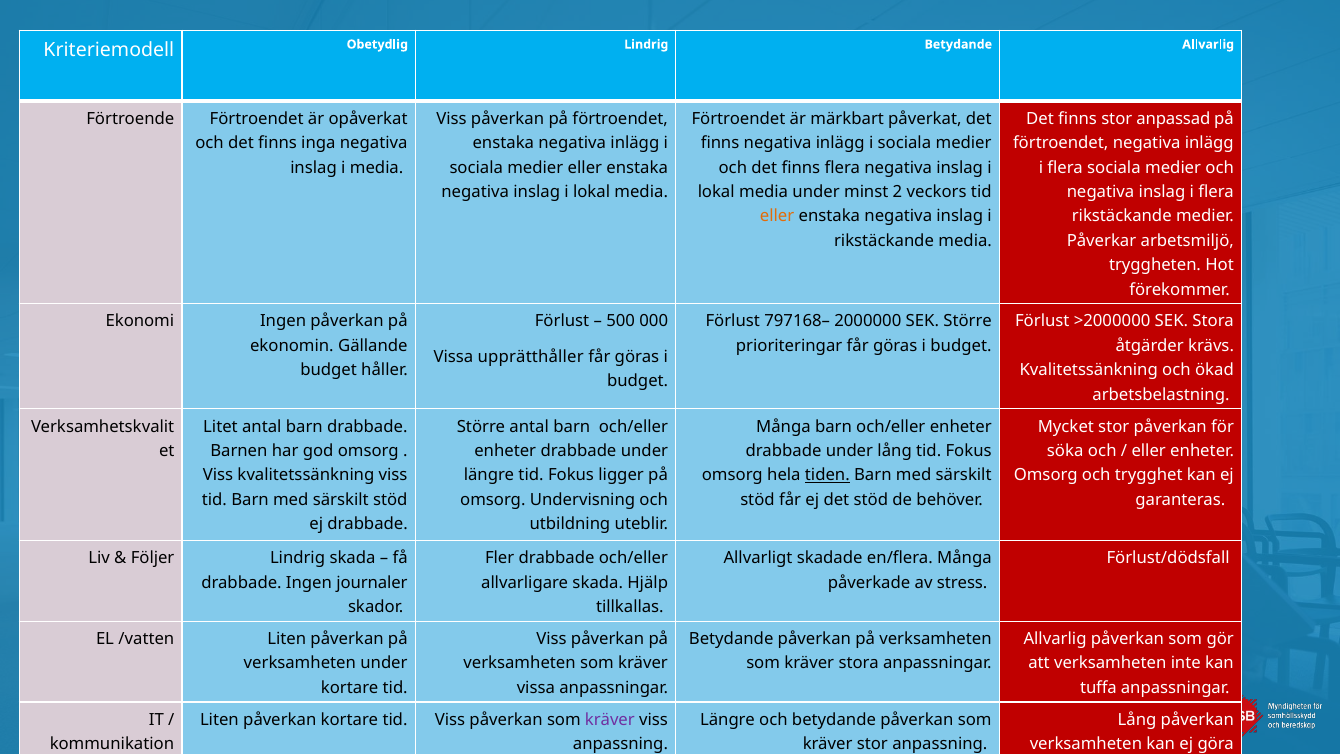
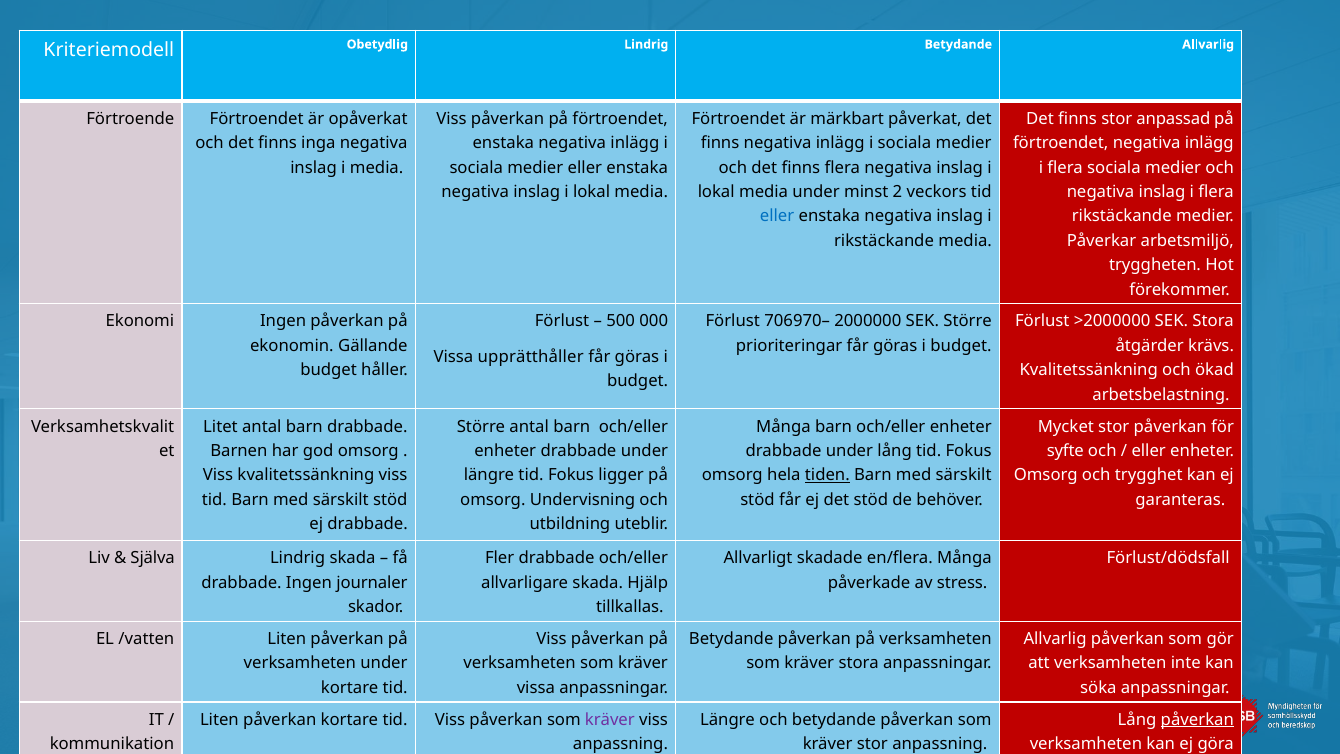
eller at (777, 216) colour: orange -> blue
797168–: 797168– -> 706970–
söka: söka -> syfte
Följer: Följer -> Själva
tuffa: tuffa -> söka
påverkan at (1197, 719) underline: none -> present
